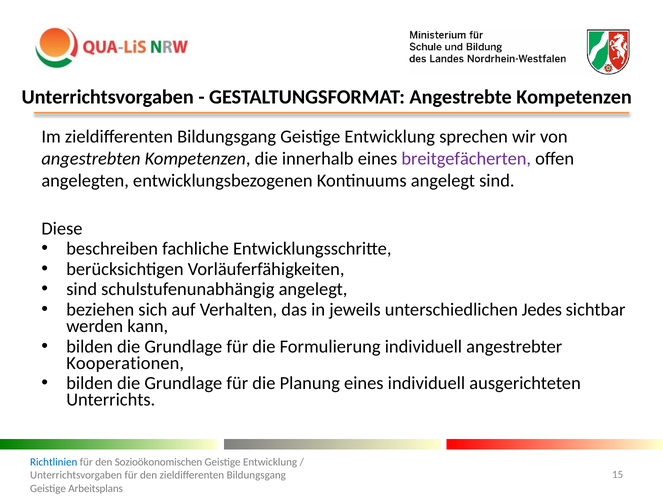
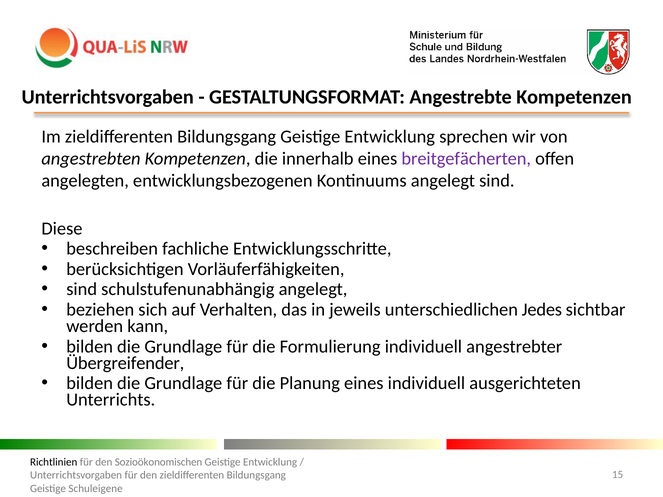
Kooperationen: Kooperationen -> Übergreifender
Richtlinien colour: blue -> black
Arbeitsplans: Arbeitsplans -> Schuleigene
